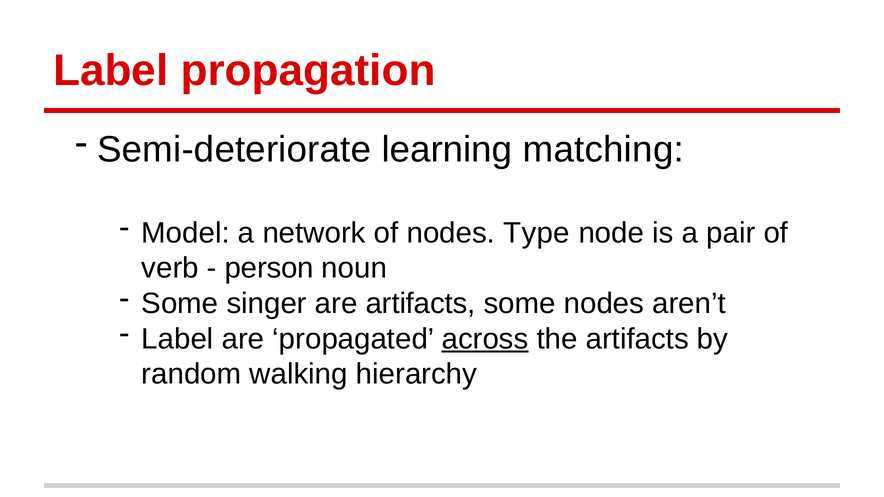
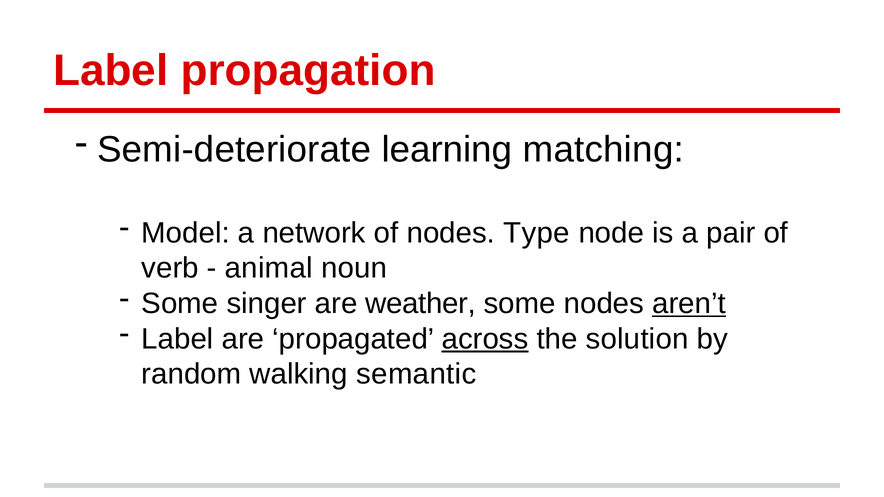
person: person -> animal
are artifacts: artifacts -> weather
aren’t underline: none -> present
the artifacts: artifacts -> solution
hierarchy: hierarchy -> semantic
